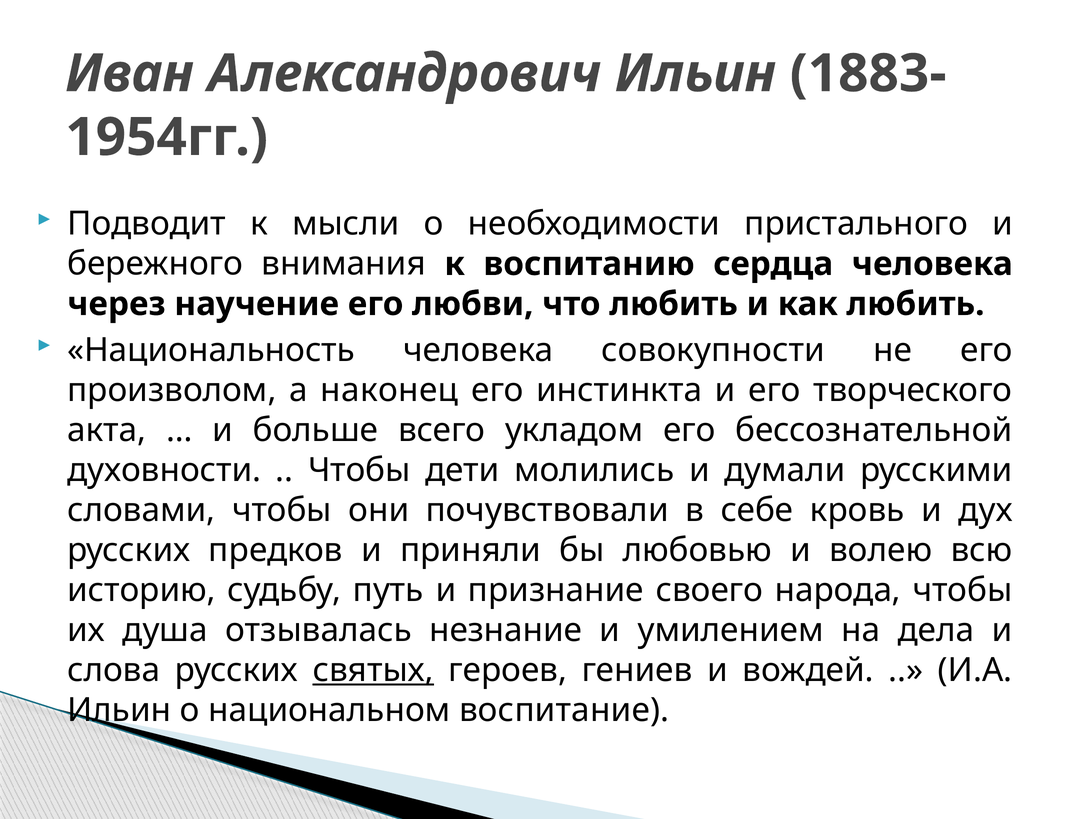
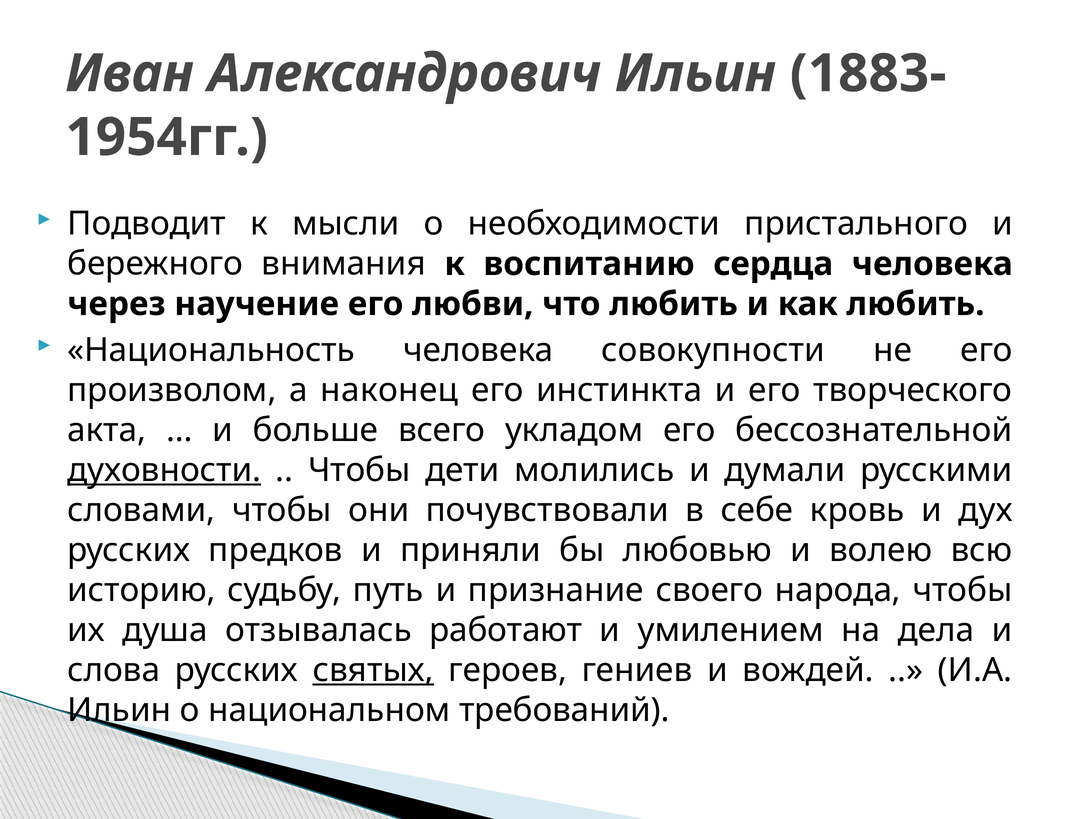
духовности underline: none -> present
незнание: незнание -> работают
воспитание: воспитание -> требований
